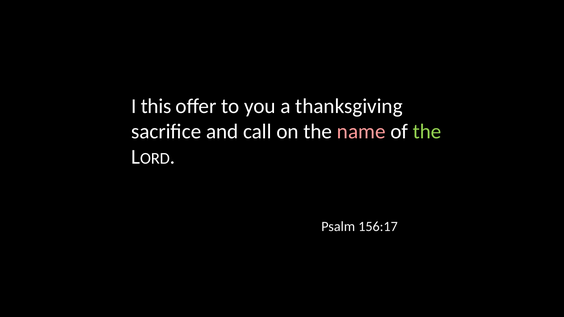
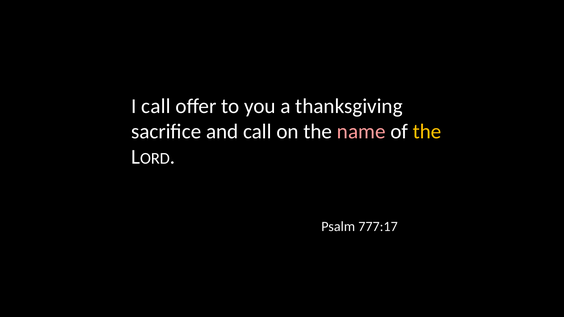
I this: this -> call
the at (427, 132) colour: light green -> yellow
156:17: 156:17 -> 777:17
